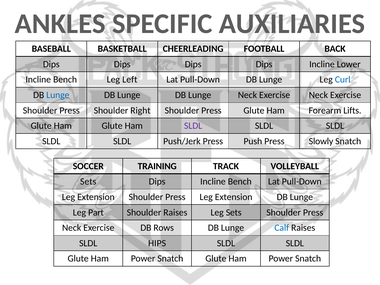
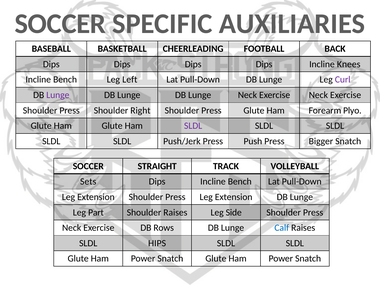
ANKLES at (60, 24): ANKLES -> SOCCER
Lower: Lower -> Knees
Curl colour: blue -> purple
Lunge at (58, 95) colour: blue -> purple
Lifts: Lifts -> Plyo
Slowly: Slowly -> Bigger
TRAINING: TRAINING -> STRAIGHT
Leg Sets: Sets -> Side
